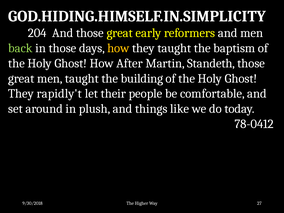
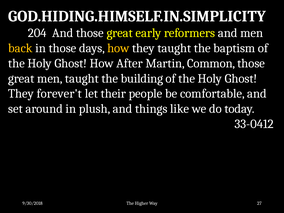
back colour: light green -> yellow
Standeth: Standeth -> Common
rapidly't: rapidly't -> forever't
78-0412: 78-0412 -> 33-0412
